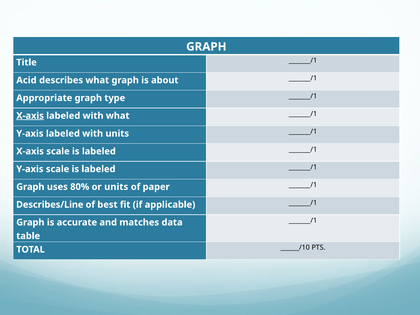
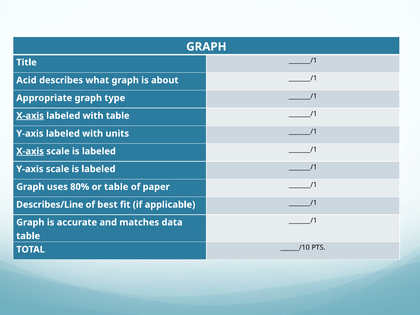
with what: what -> table
X-axis at (30, 151) underline: none -> present
or units: units -> table
